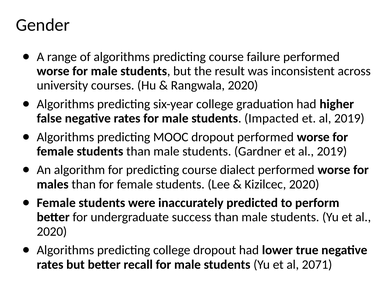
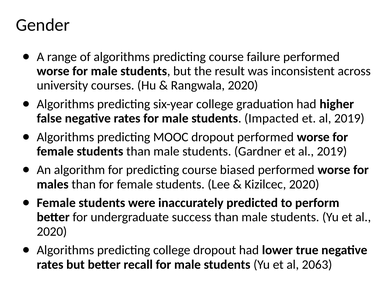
dialect: dialect -> biased
2071: 2071 -> 2063
